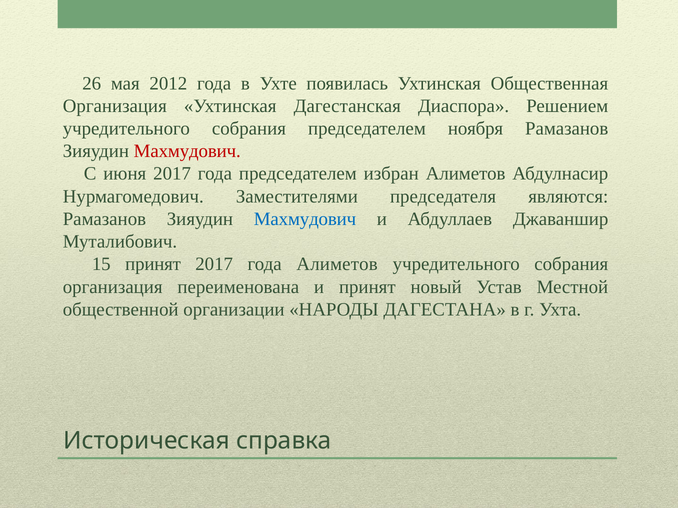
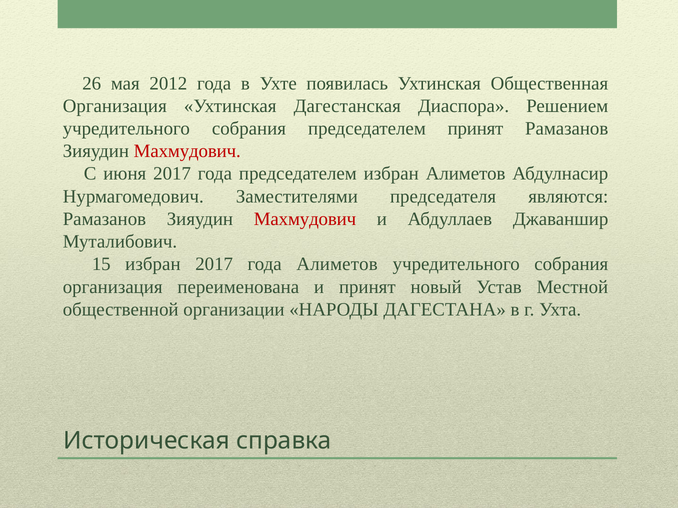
председателем ноября: ноября -> принят
Махмудович at (305, 219) colour: blue -> red
15 принят: принят -> избран
